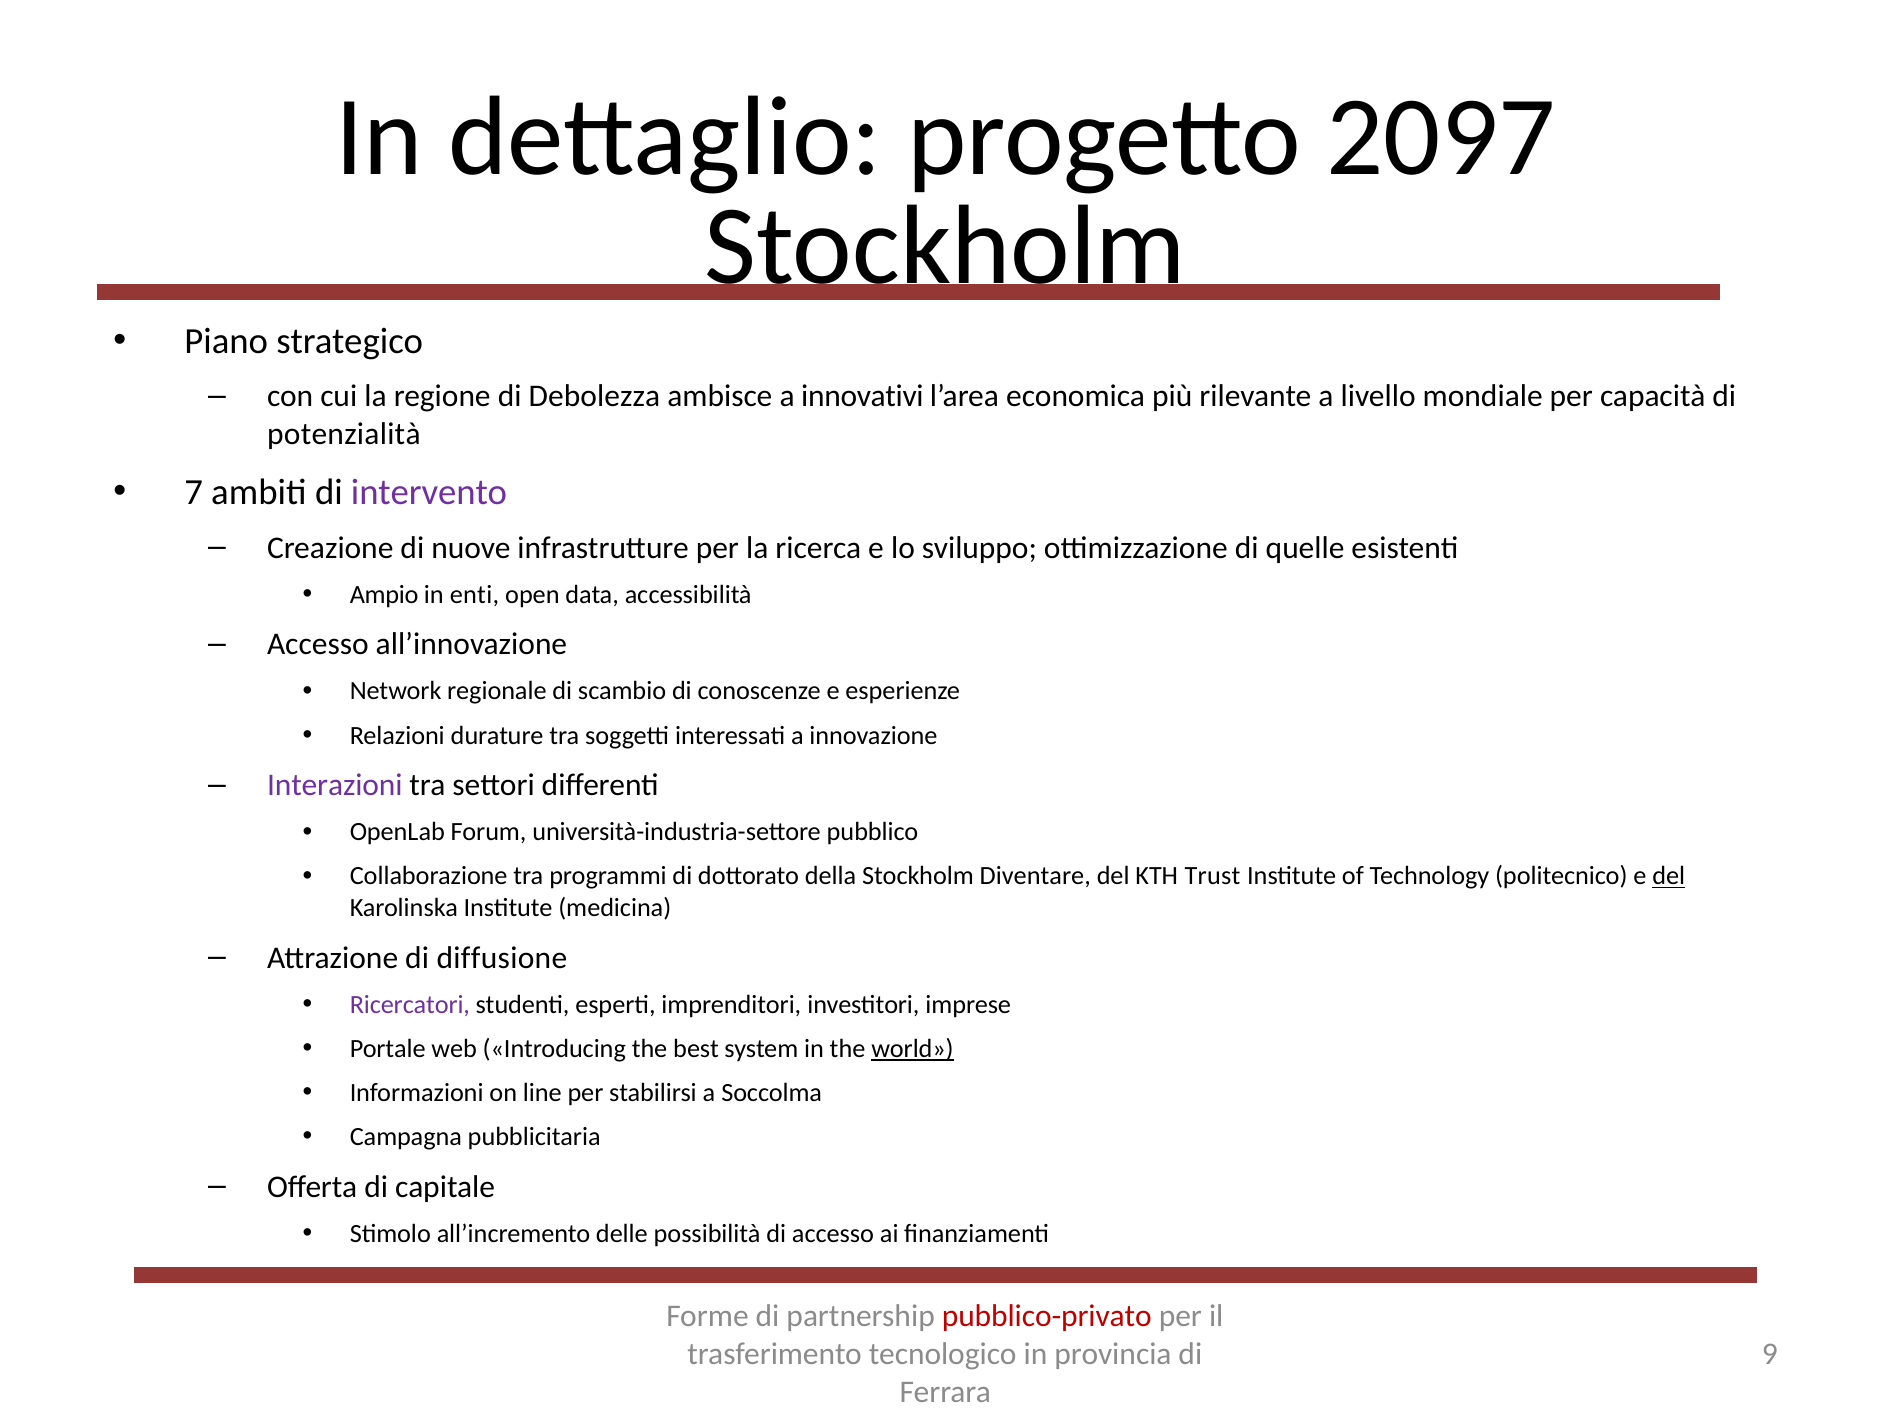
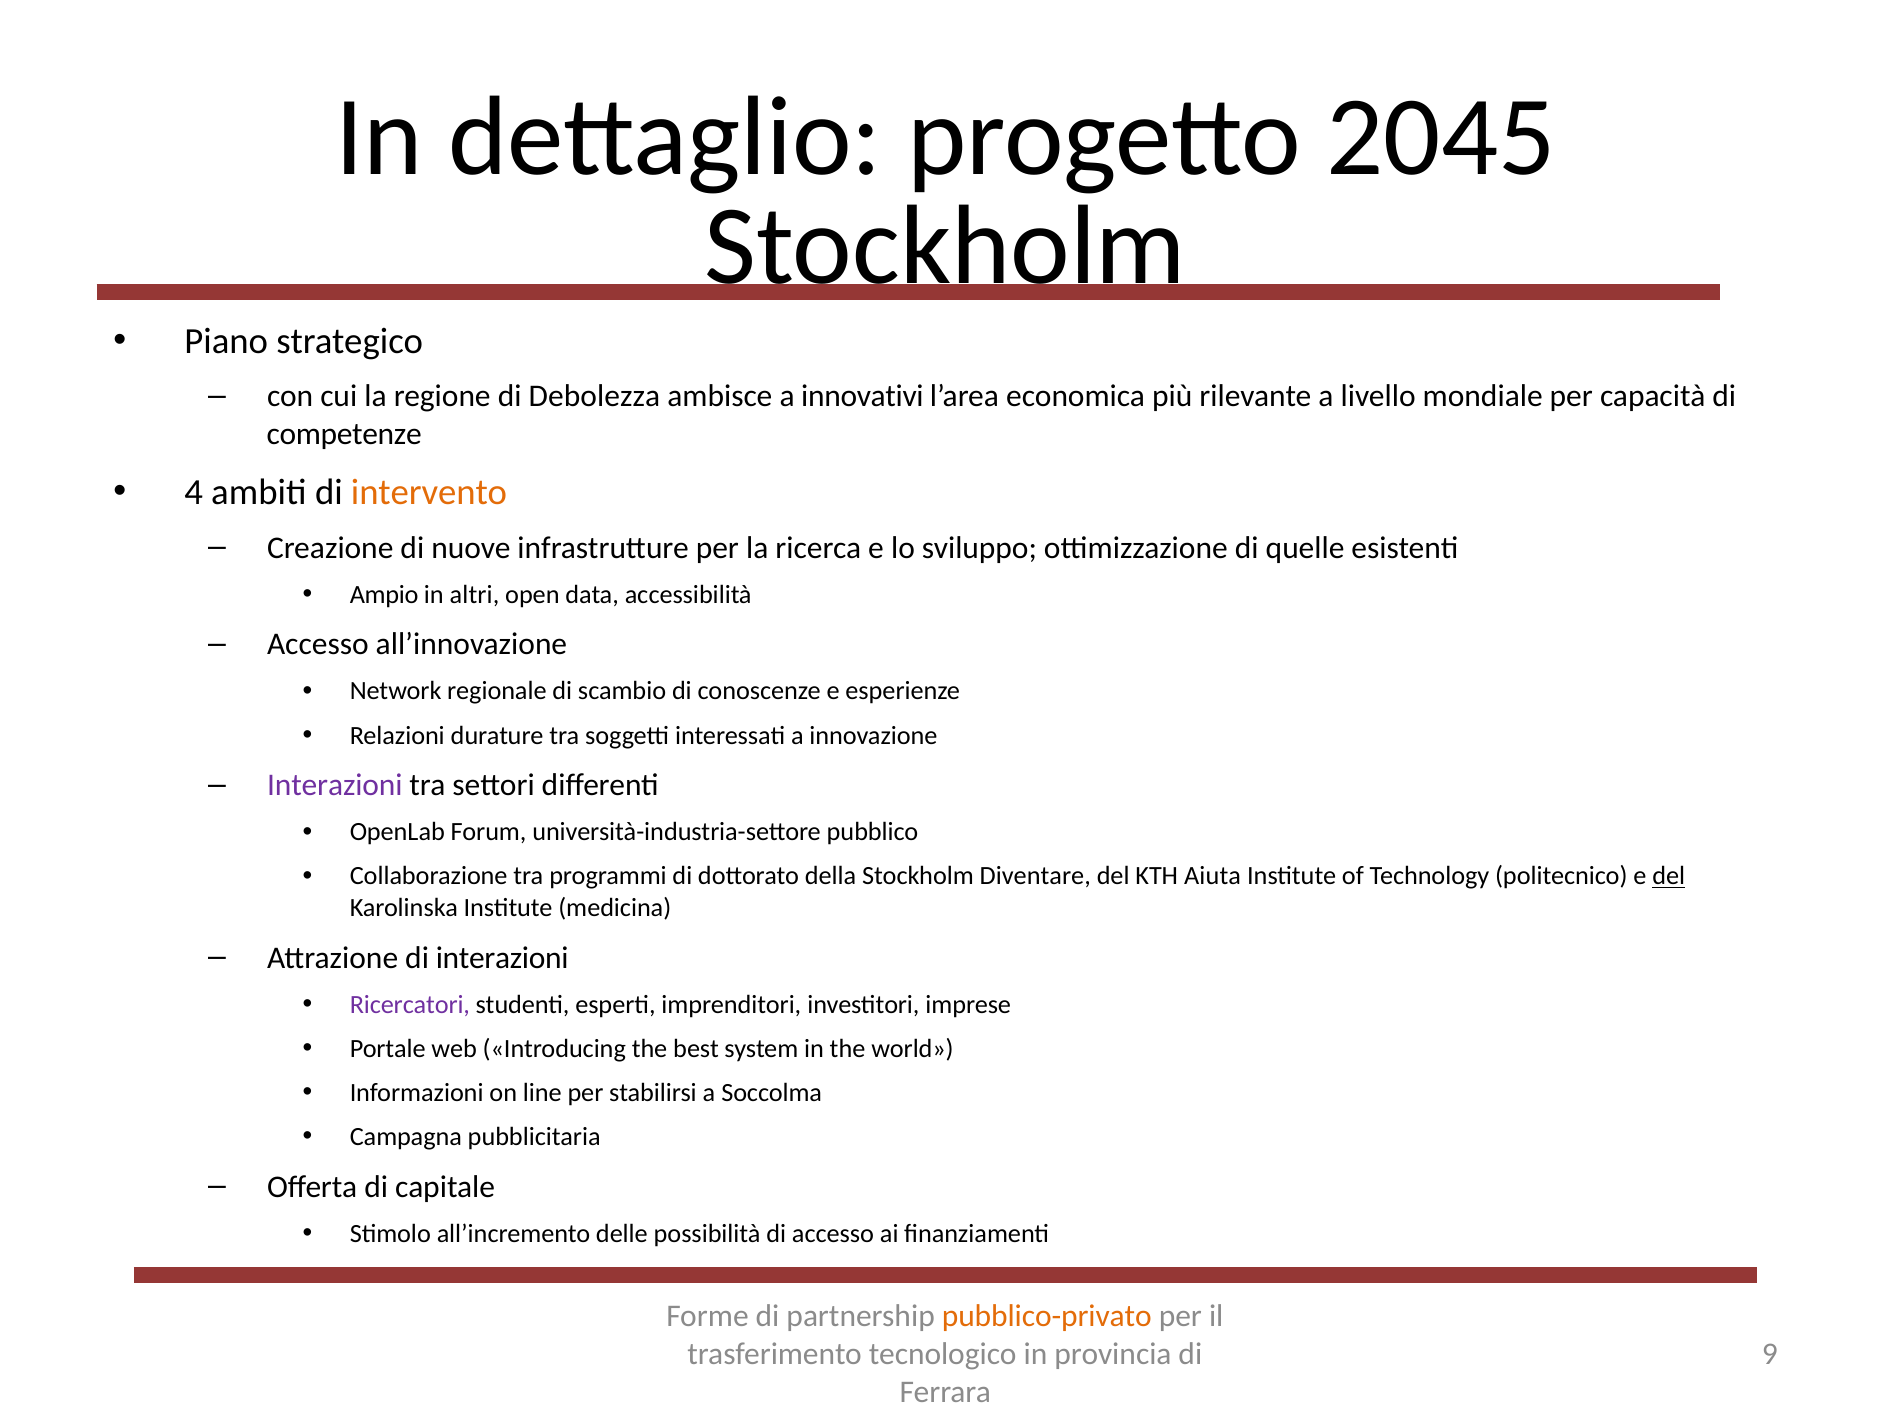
2097: 2097 -> 2045
potenzialità: potenzialità -> competenze
7: 7 -> 4
intervento colour: purple -> orange
enti: enti -> altri
Trust: Trust -> Aiuta
di diffusione: diffusione -> interazioni
world underline: present -> none
pubblico-privato colour: red -> orange
